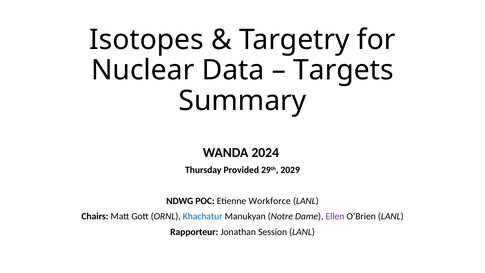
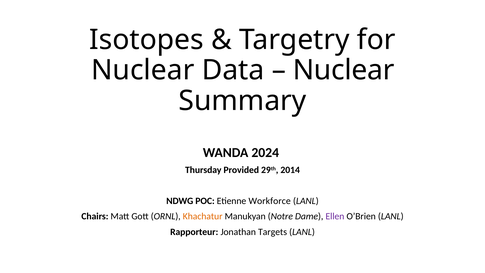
Targets at (343, 70): Targets -> Nuclear
2029: 2029 -> 2014
Khachatur colour: blue -> orange
Session: Session -> Targets
